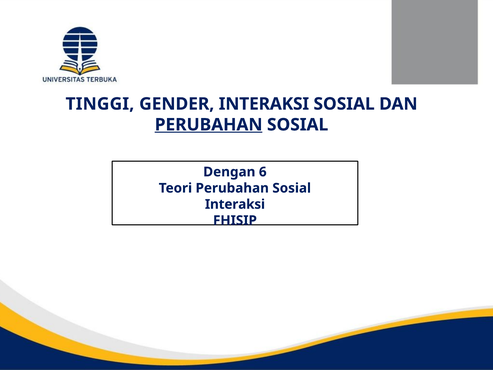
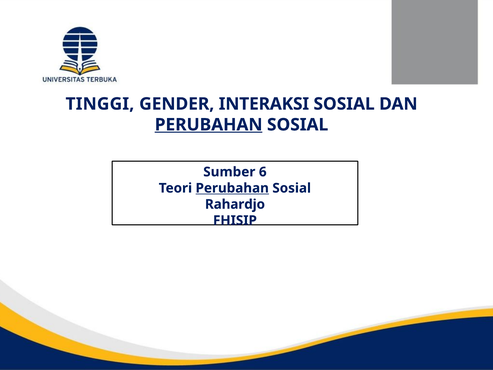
Dengan: Dengan -> Sumber
Perubahan at (232, 188) underline: none -> present
Interaksi at (235, 204): Interaksi -> Rahardjo
